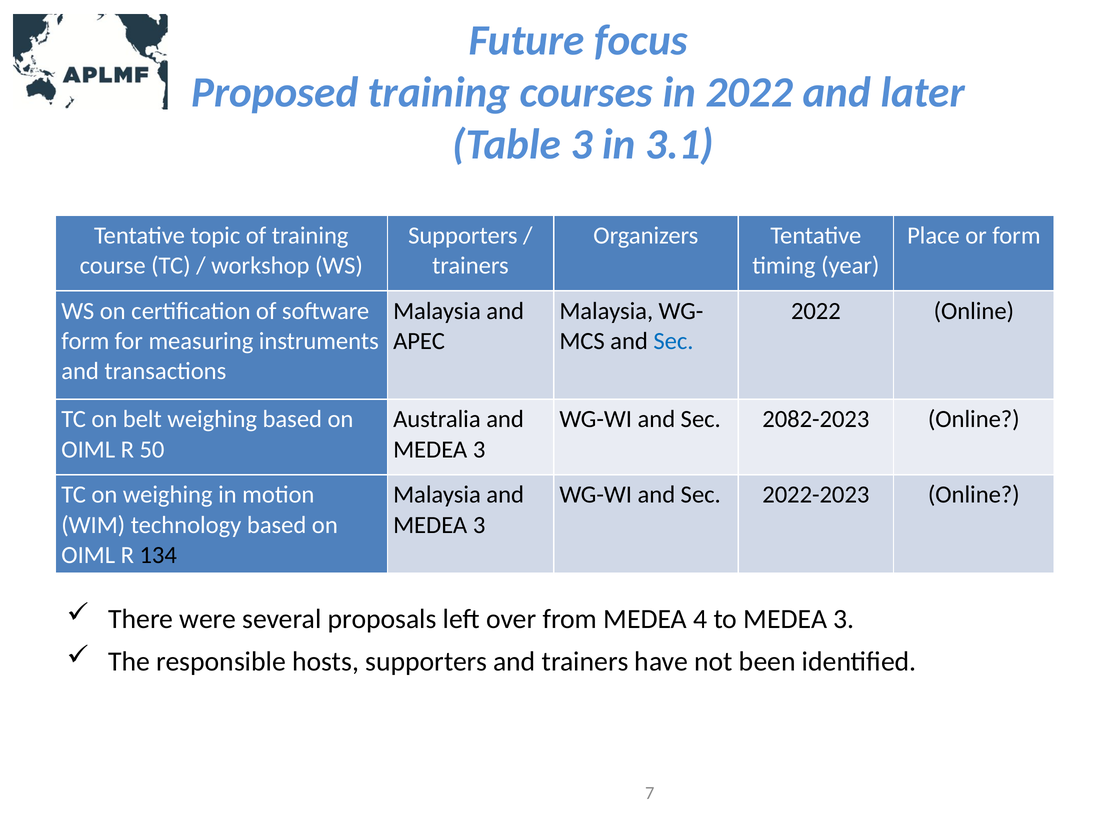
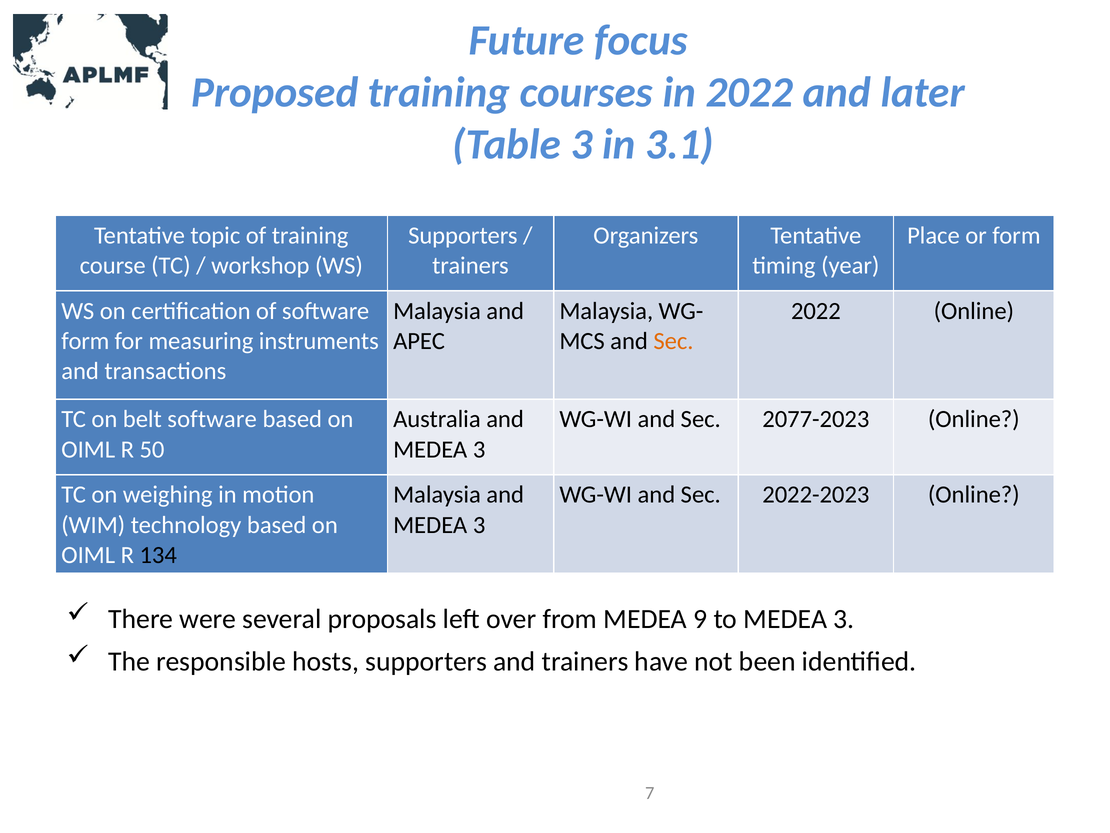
Sec at (673, 341) colour: blue -> orange
belt weighing: weighing -> software
2082-2023: 2082-2023 -> 2077-2023
4: 4 -> 9
